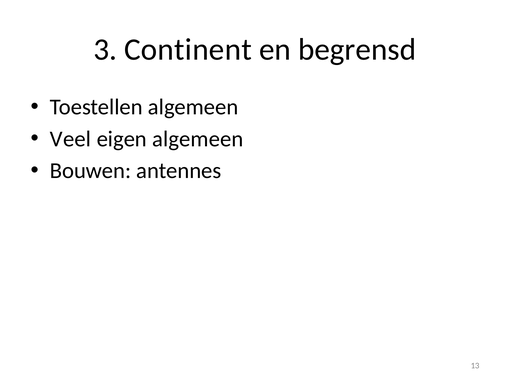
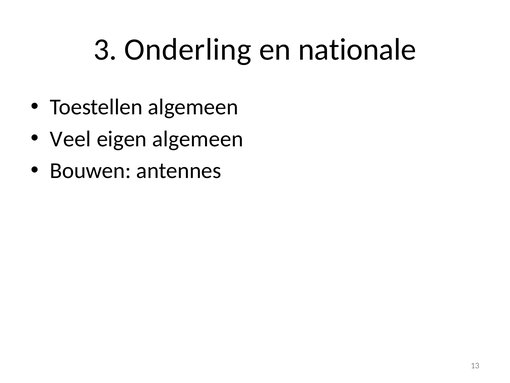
Continent: Continent -> Onderling
begrensd: begrensd -> nationale
